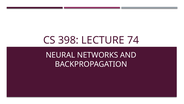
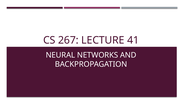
398: 398 -> 267
74: 74 -> 41
